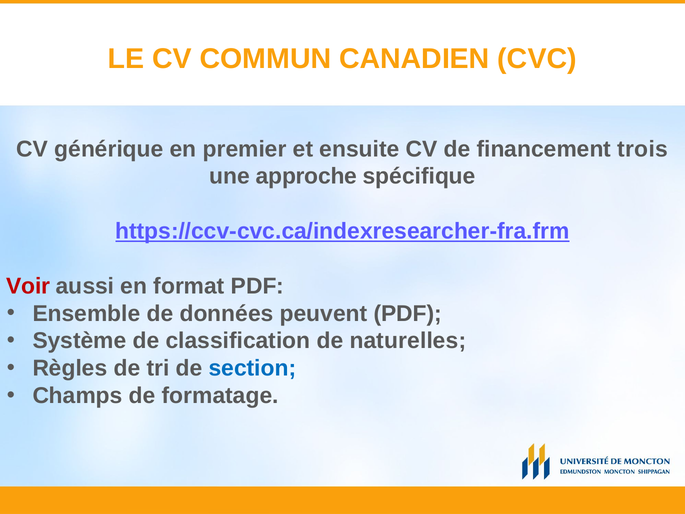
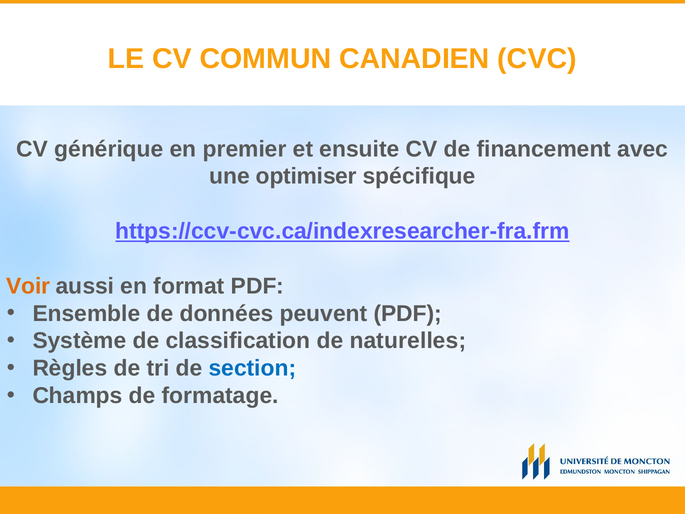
trois: trois -> avec
approche: approche -> optimiser
Voir colour: red -> orange
